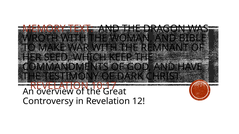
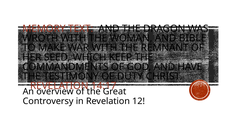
DARK: DARK -> DUTY
10:17: 10:17 -> 14:17
